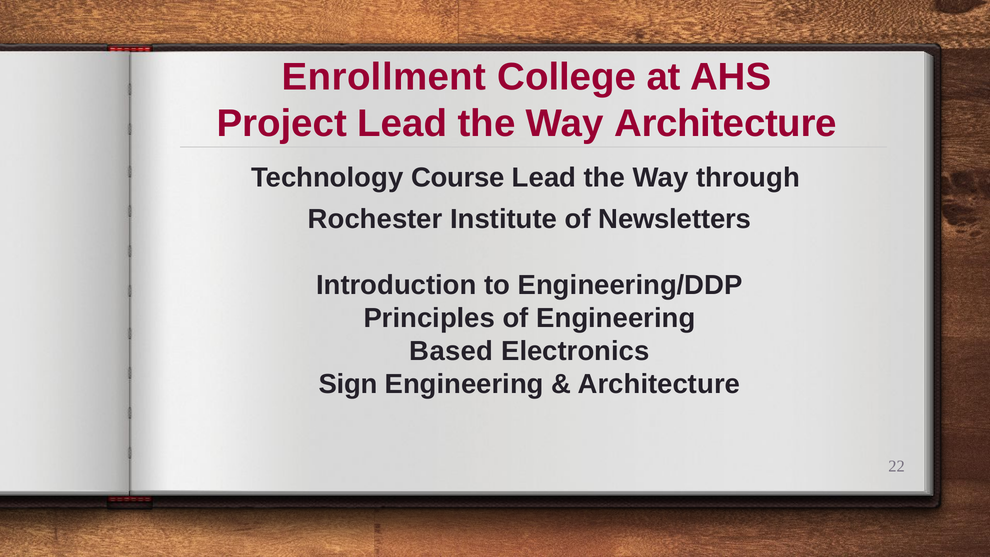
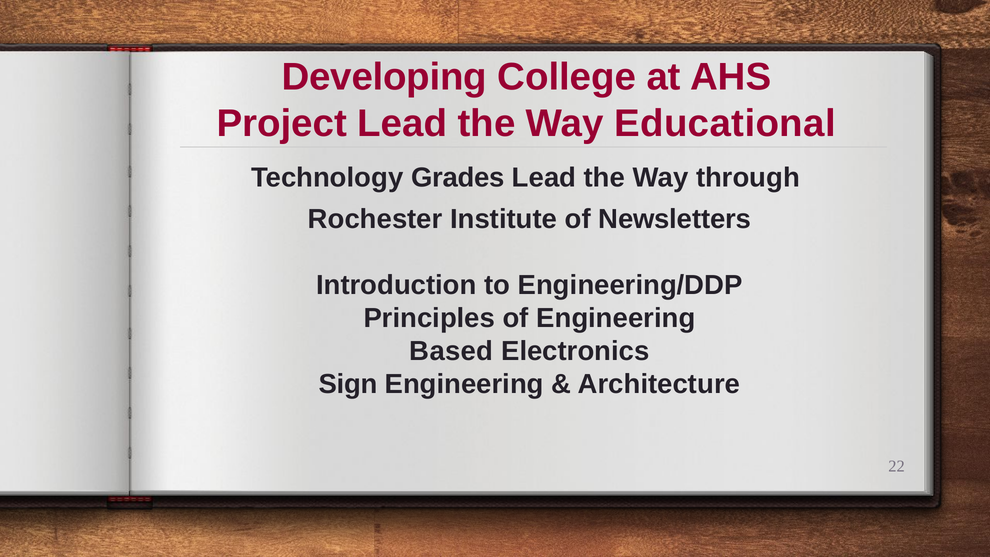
Enrollment: Enrollment -> Developing
Way Architecture: Architecture -> Educational
Course: Course -> Grades
